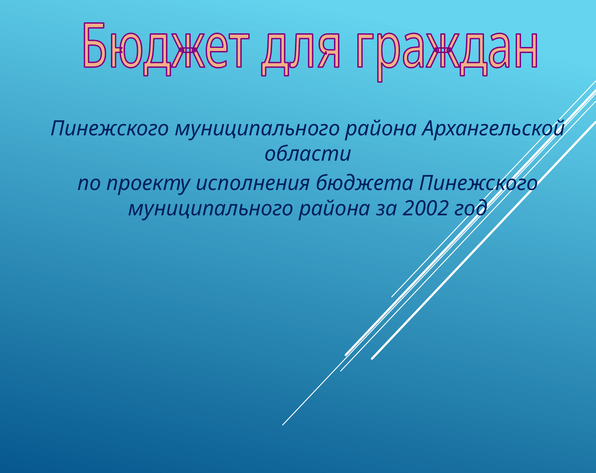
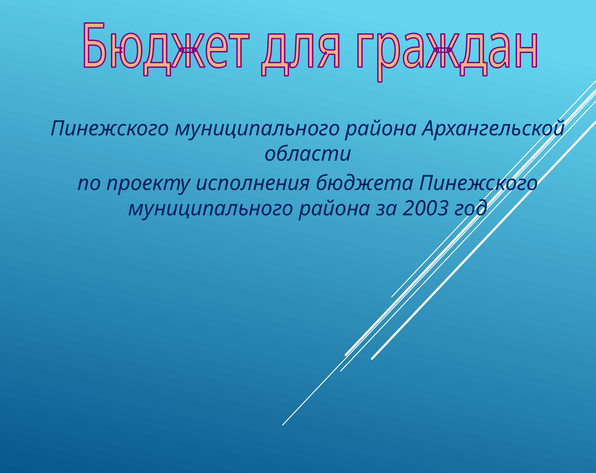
2002: 2002 -> 2003
